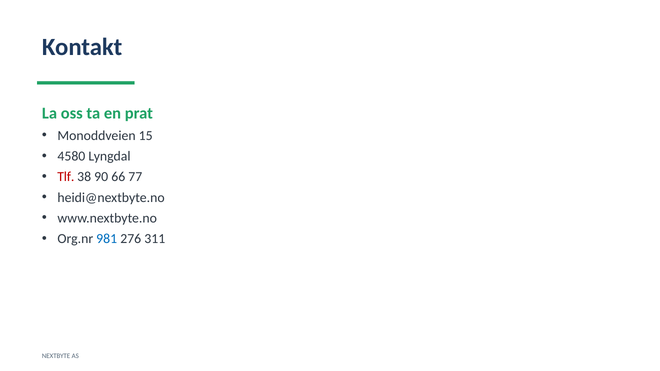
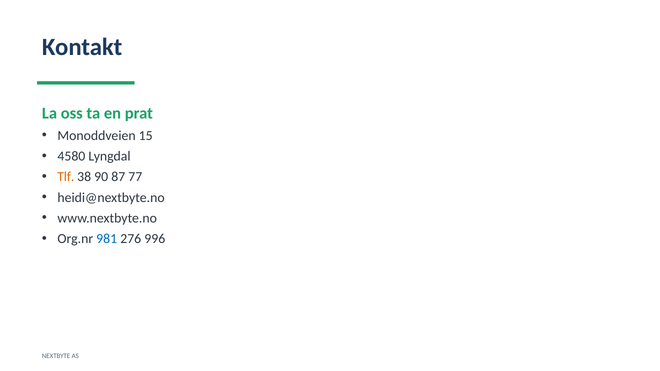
Tlf colour: red -> orange
66: 66 -> 87
311: 311 -> 996
